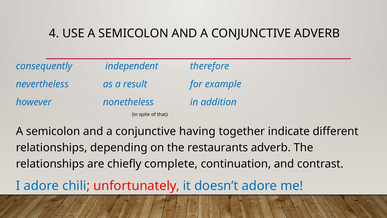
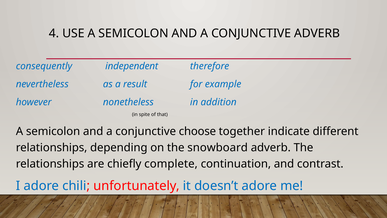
having: having -> choose
restaurants: restaurants -> snowboard
